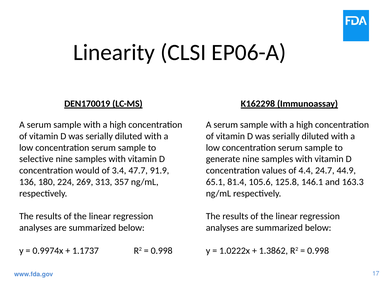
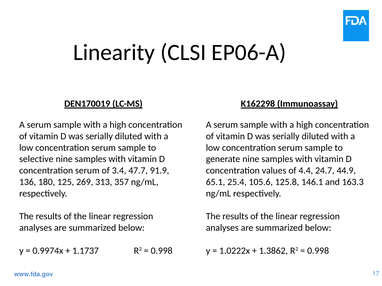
would at (87, 171): would -> serum
224: 224 -> 125
81.4: 81.4 -> 25.4
